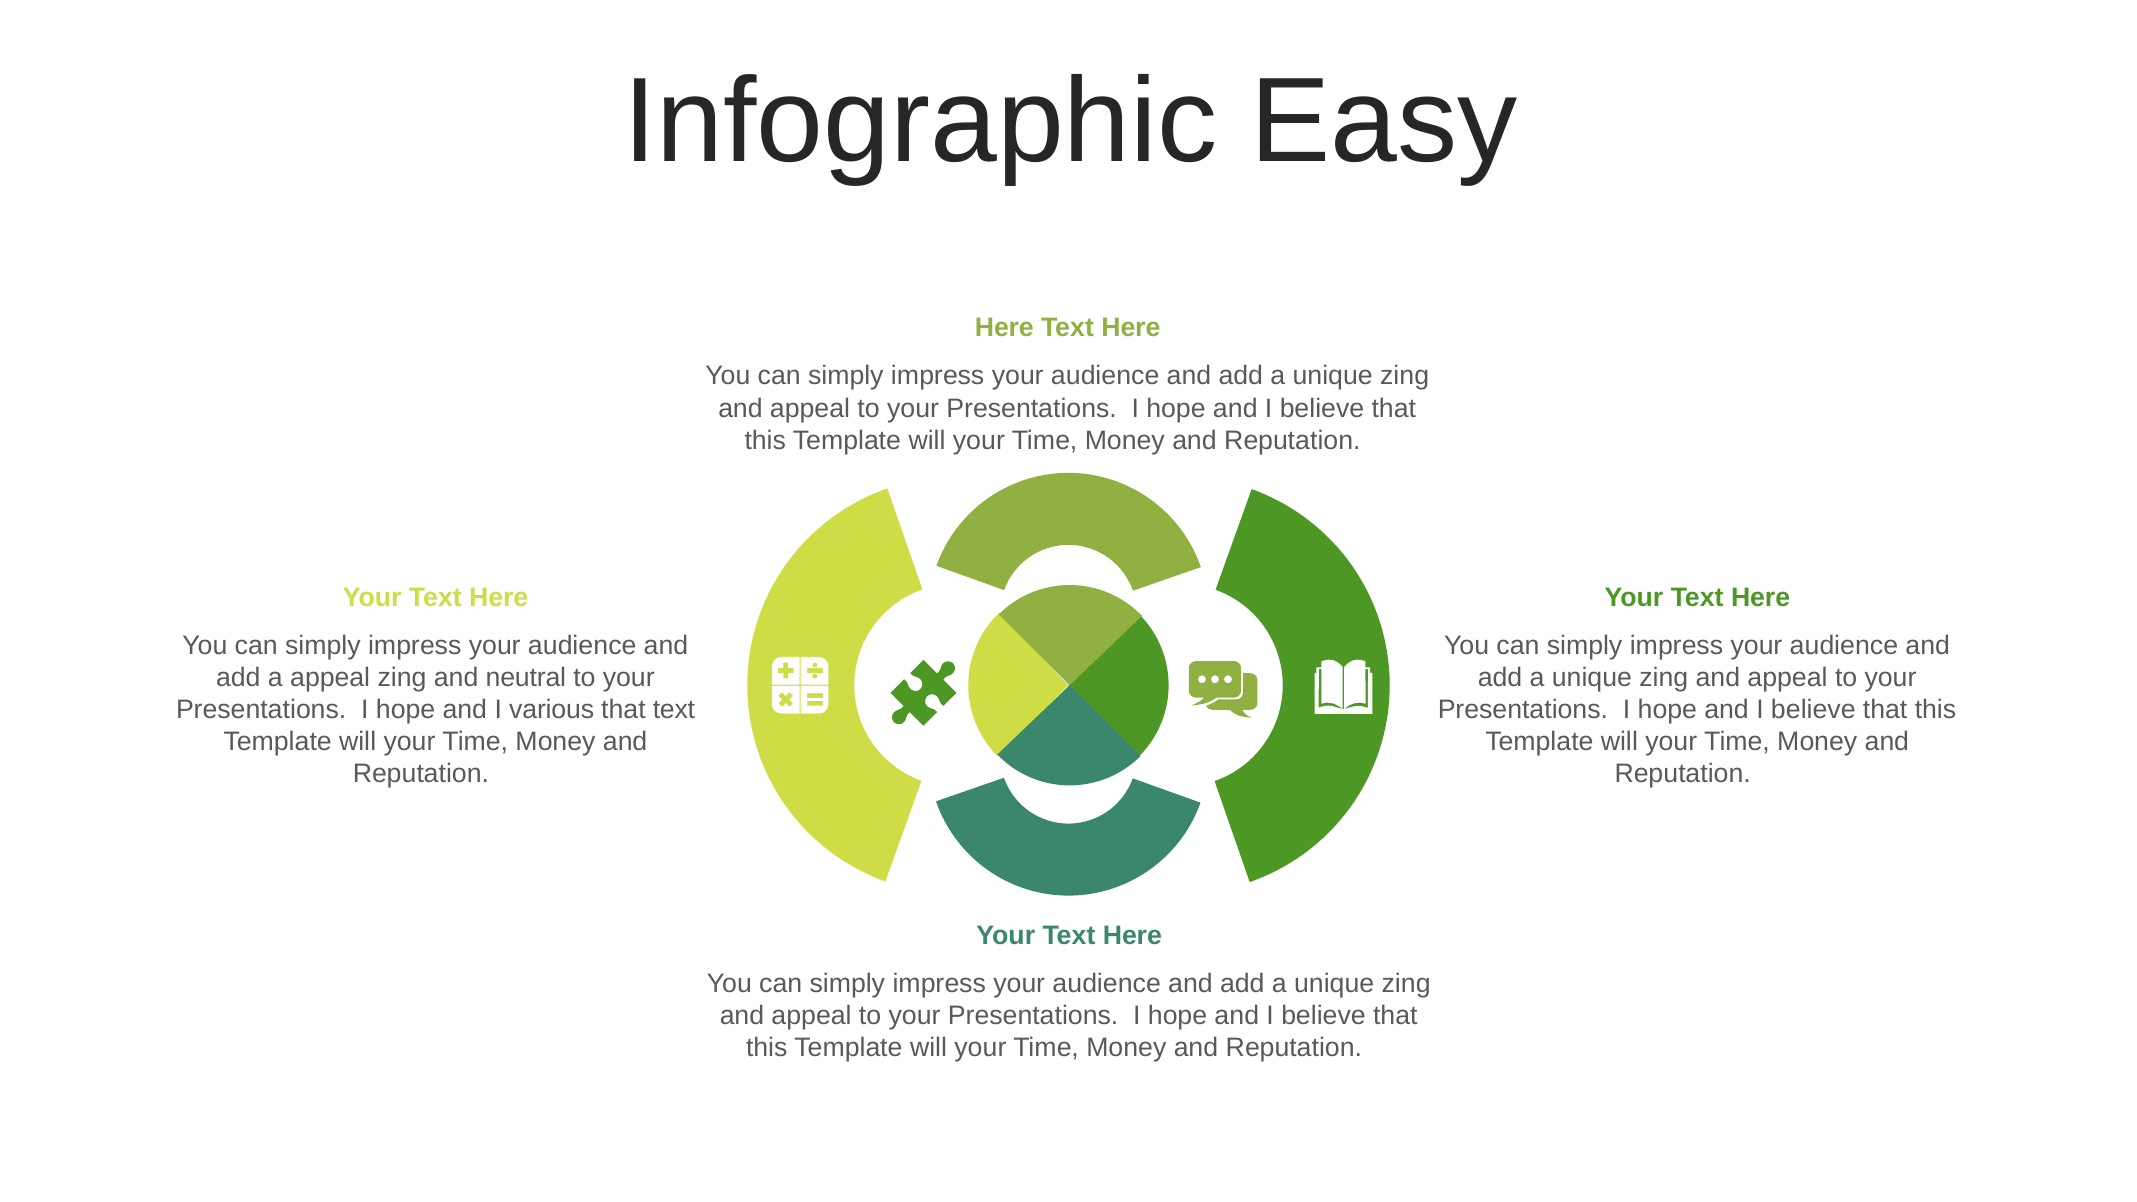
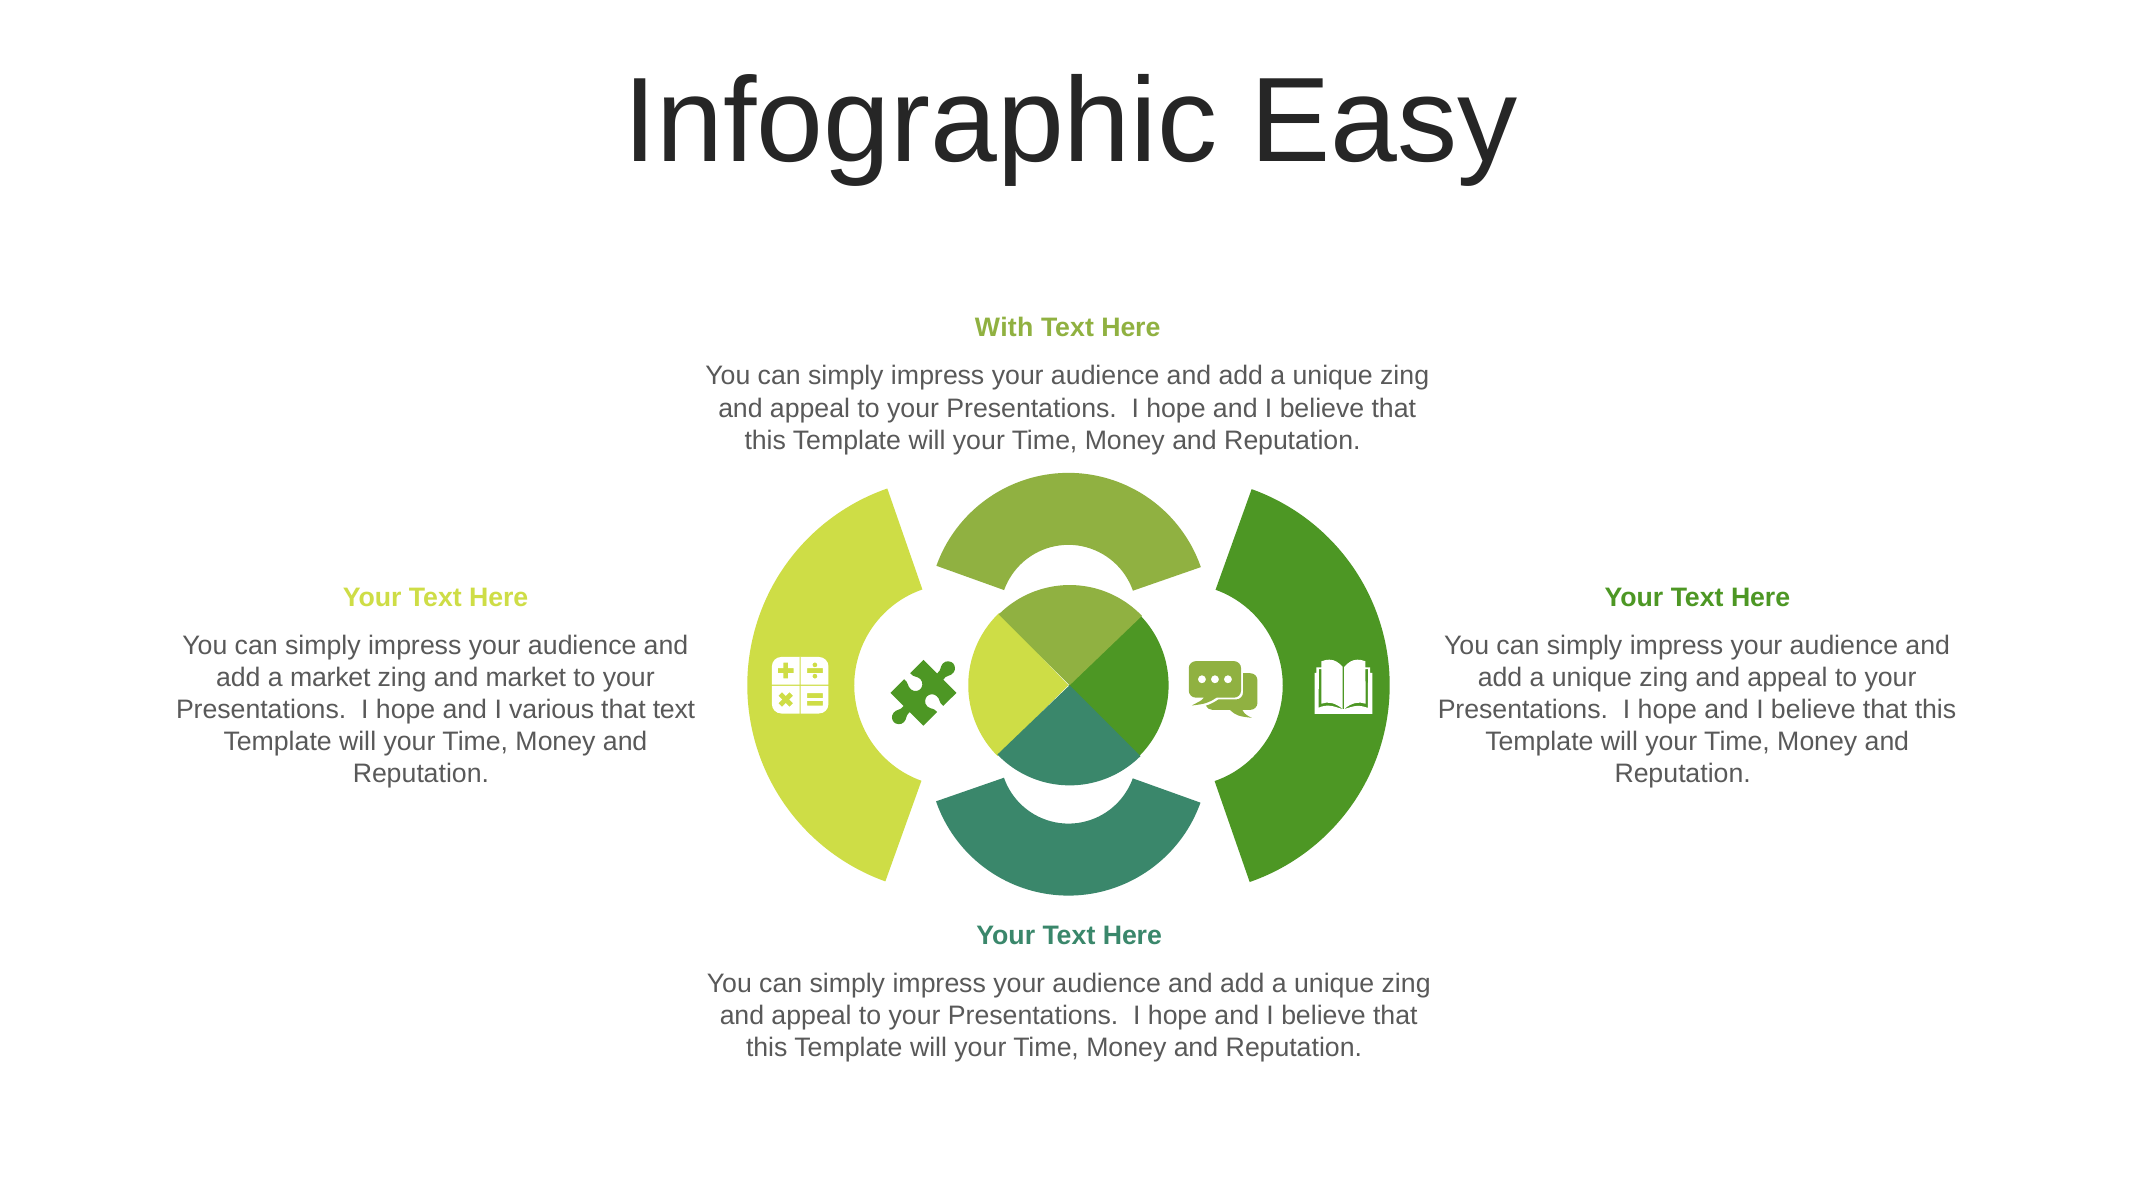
Here at (1004, 328): Here -> With
a appeal: appeal -> market
and neutral: neutral -> market
